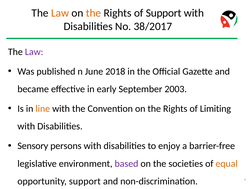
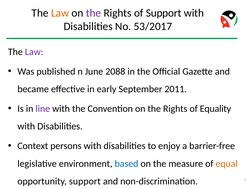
the at (94, 13) colour: orange -> purple
38/2017: 38/2017 -> 53/2017
2018: 2018 -> 2088
2003: 2003 -> 2011
line colour: orange -> purple
Limiting: Limiting -> Equality
Sensory: Sensory -> Context
based colour: purple -> blue
societies: societies -> measure
